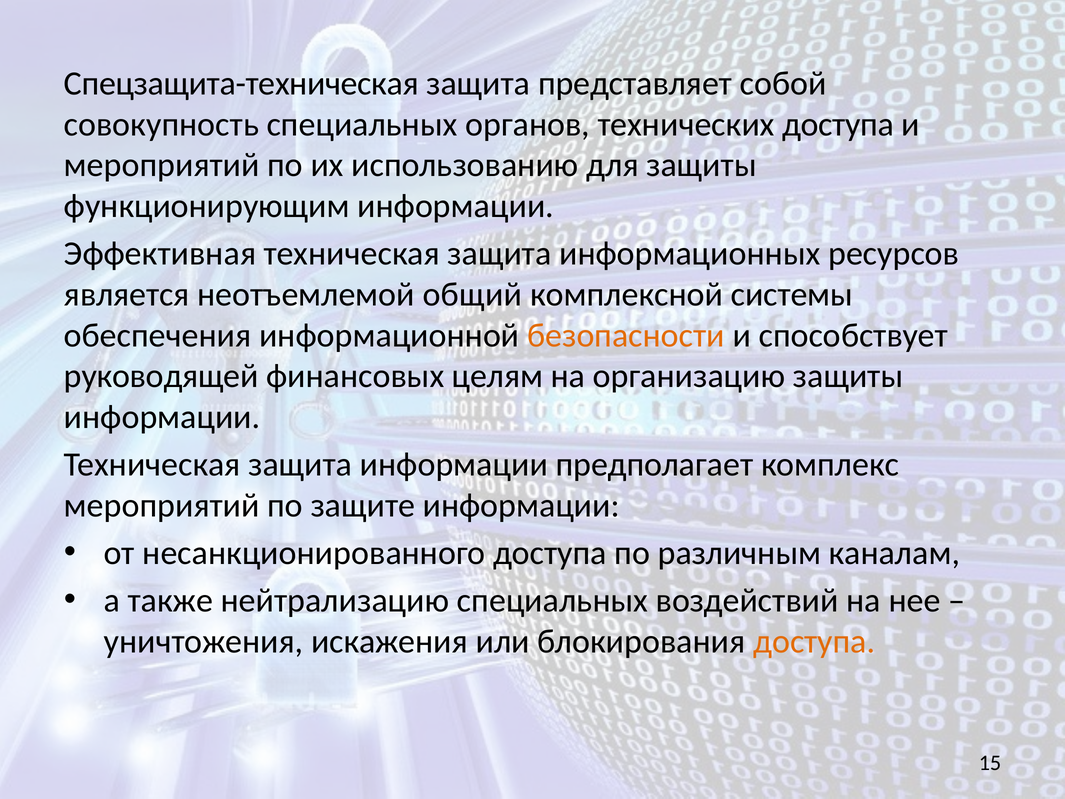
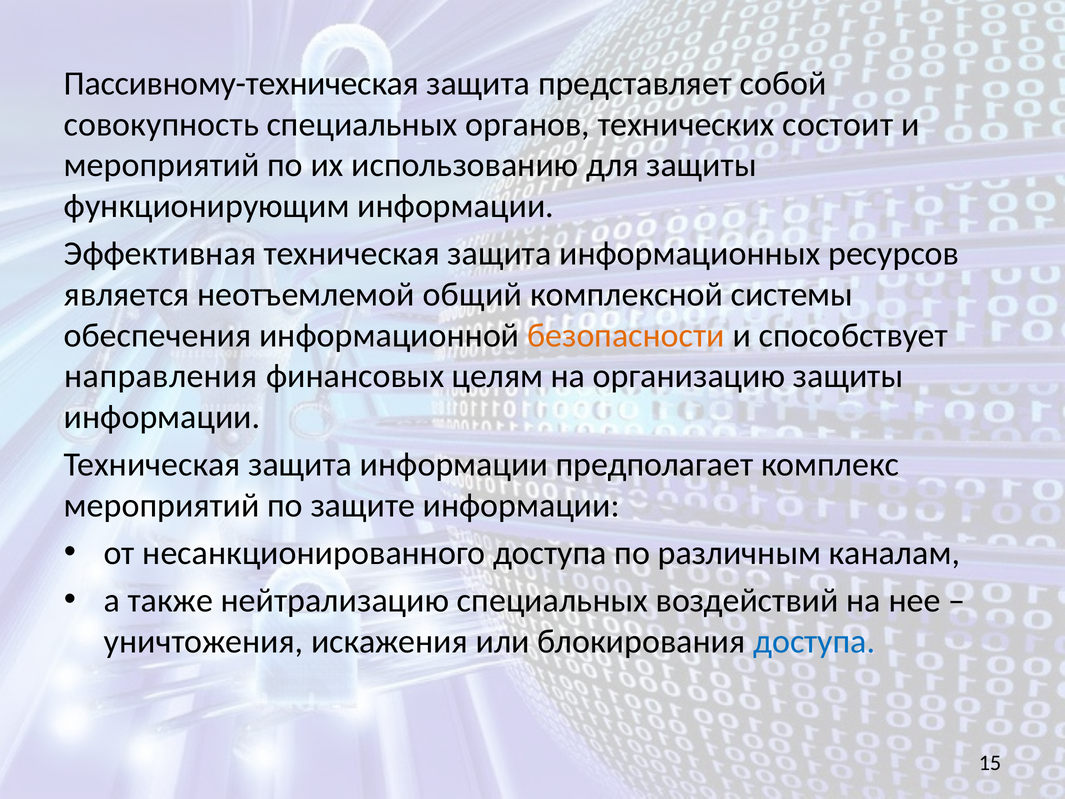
Спецзащита-техническая: Спецзащита-техническая -> Пассивному-техническая
технических доступа: доступа -> состоит
руководящей: руководящей -> направления
доступа at (814, 641) colour: orange -> blue
